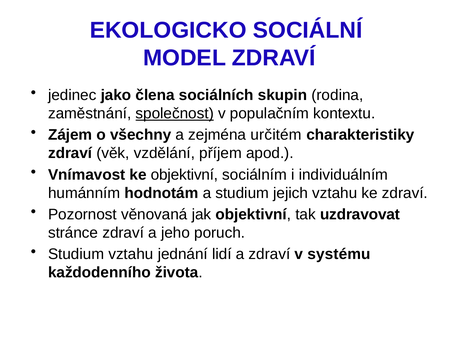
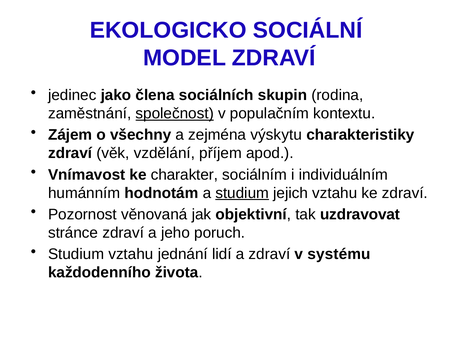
určitém: určitém -> výskytu
ke objektivní: objektivní -> charakter
studium at (242, 193) underline: none -> present
